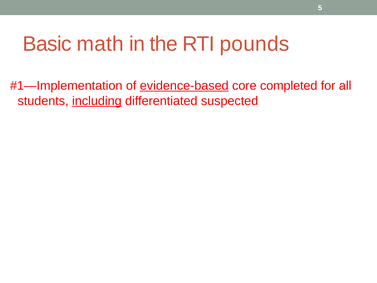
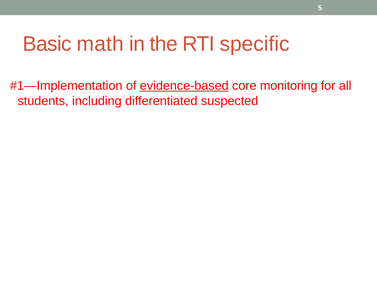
pounds: pounds -> specific
completed: completed -> monitoring
including underline: present -> none
